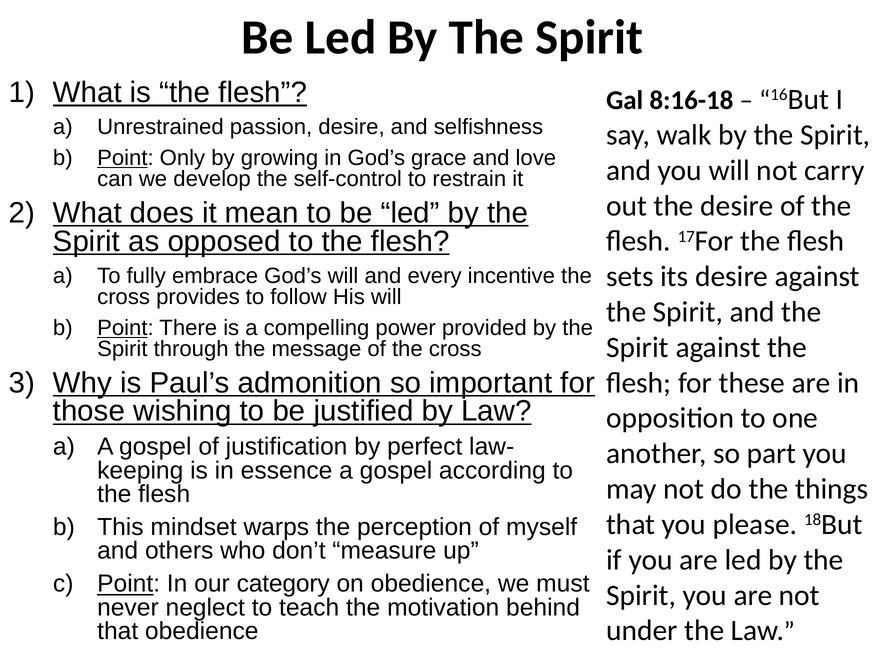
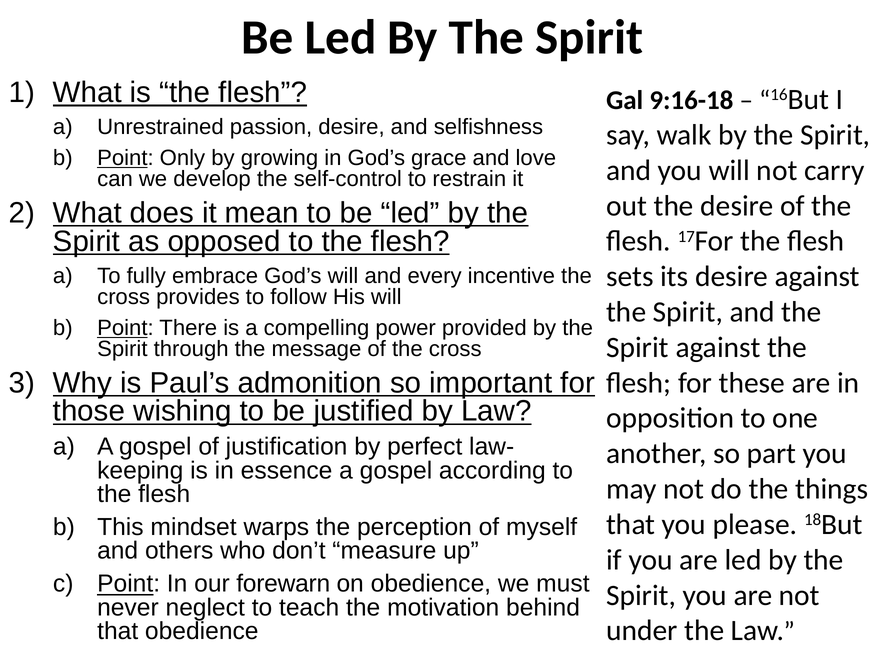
8:16-18: 8:16-18 -> 9:16-18
category: category -> forewarn
